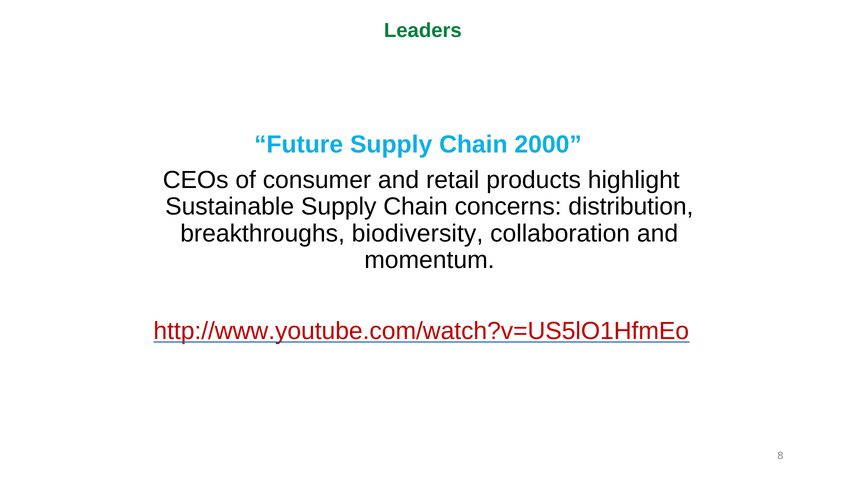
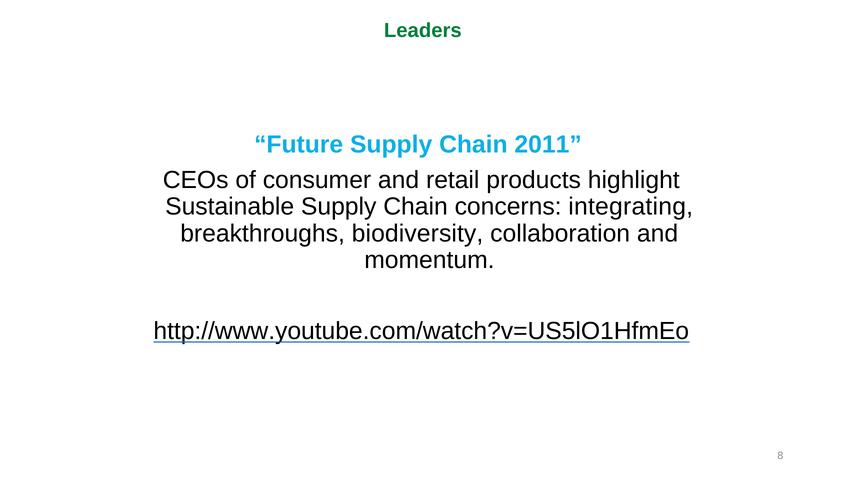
2000: 2000 -> 2011
distribution: distribution -> integrating
http://www.youtube.com/watch?v=US5lO1HfmEo colour: red -> black
